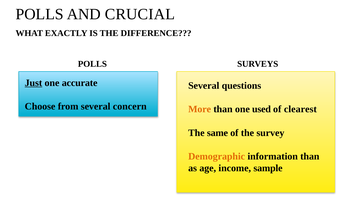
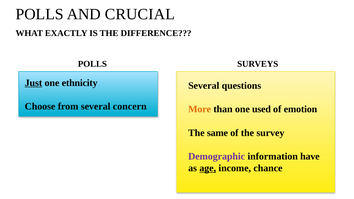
accurate: accurate -> ethnicity
clearest: clearest -> emotion
Demographic colour: orange -> purple
information than: than -> have
age underline: none -> present
sample: sample -> chance
